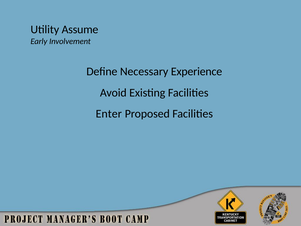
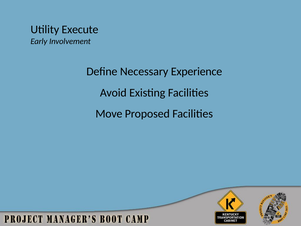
Assume: Assume -> Execute
Enter: Enter -> Move
